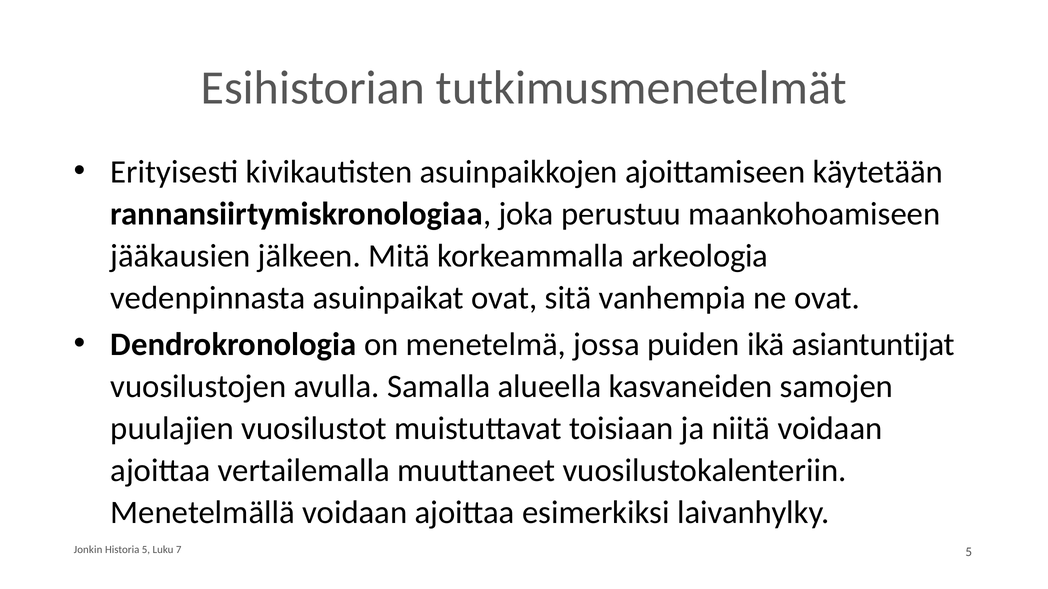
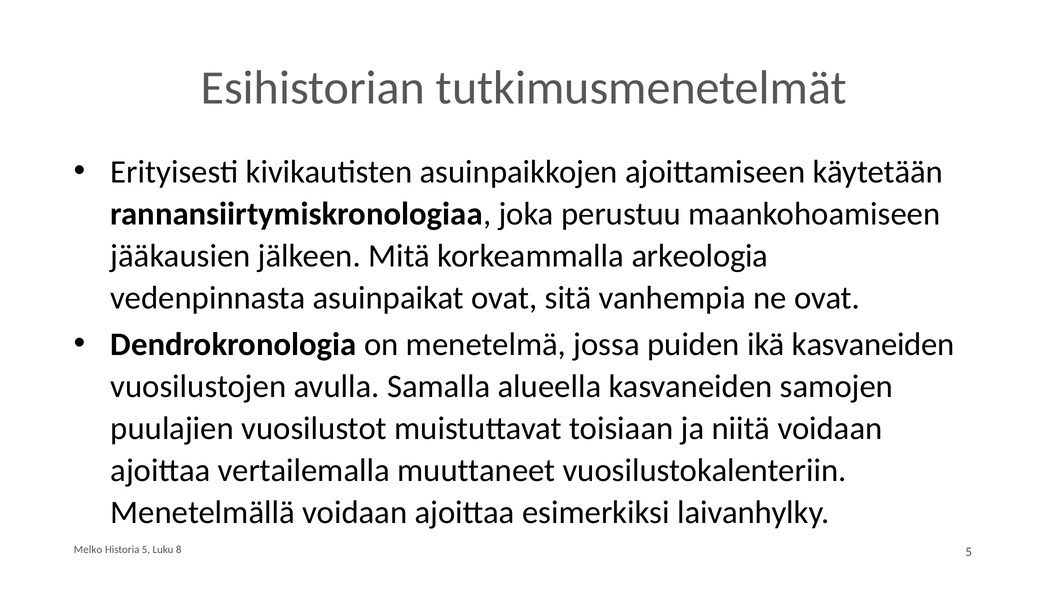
ikä asiantuntijat: asiantuntijat -> kasvaneiden
Jonkin: Jonkin -> Melko
7: 7 -> 8
